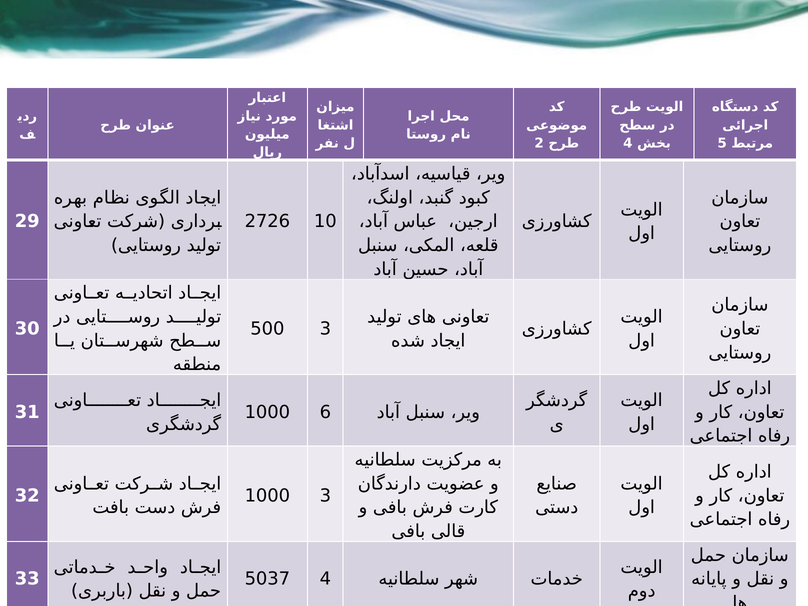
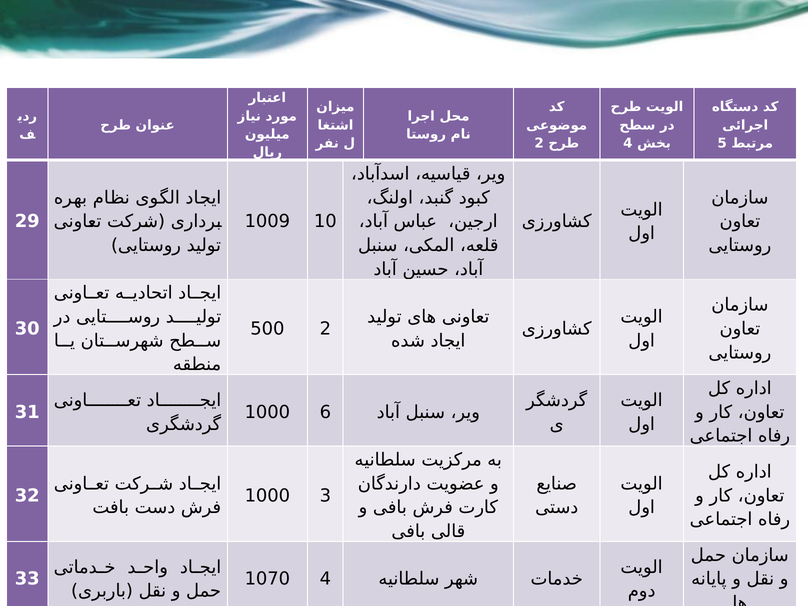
2726: 2726 -> 1009
500 3: 3 -> 2
5037: 5037 -> 1070
